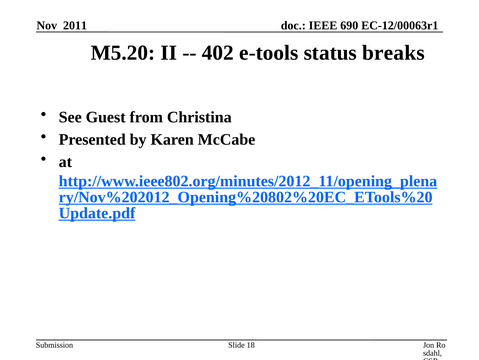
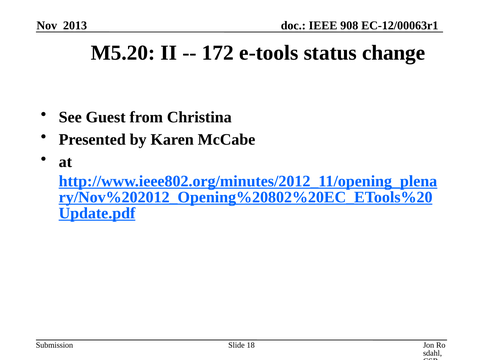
2011: 2011 -> 2013
690: 690 -> 908
402: 402 -> 172
breaks: breaks -> change
